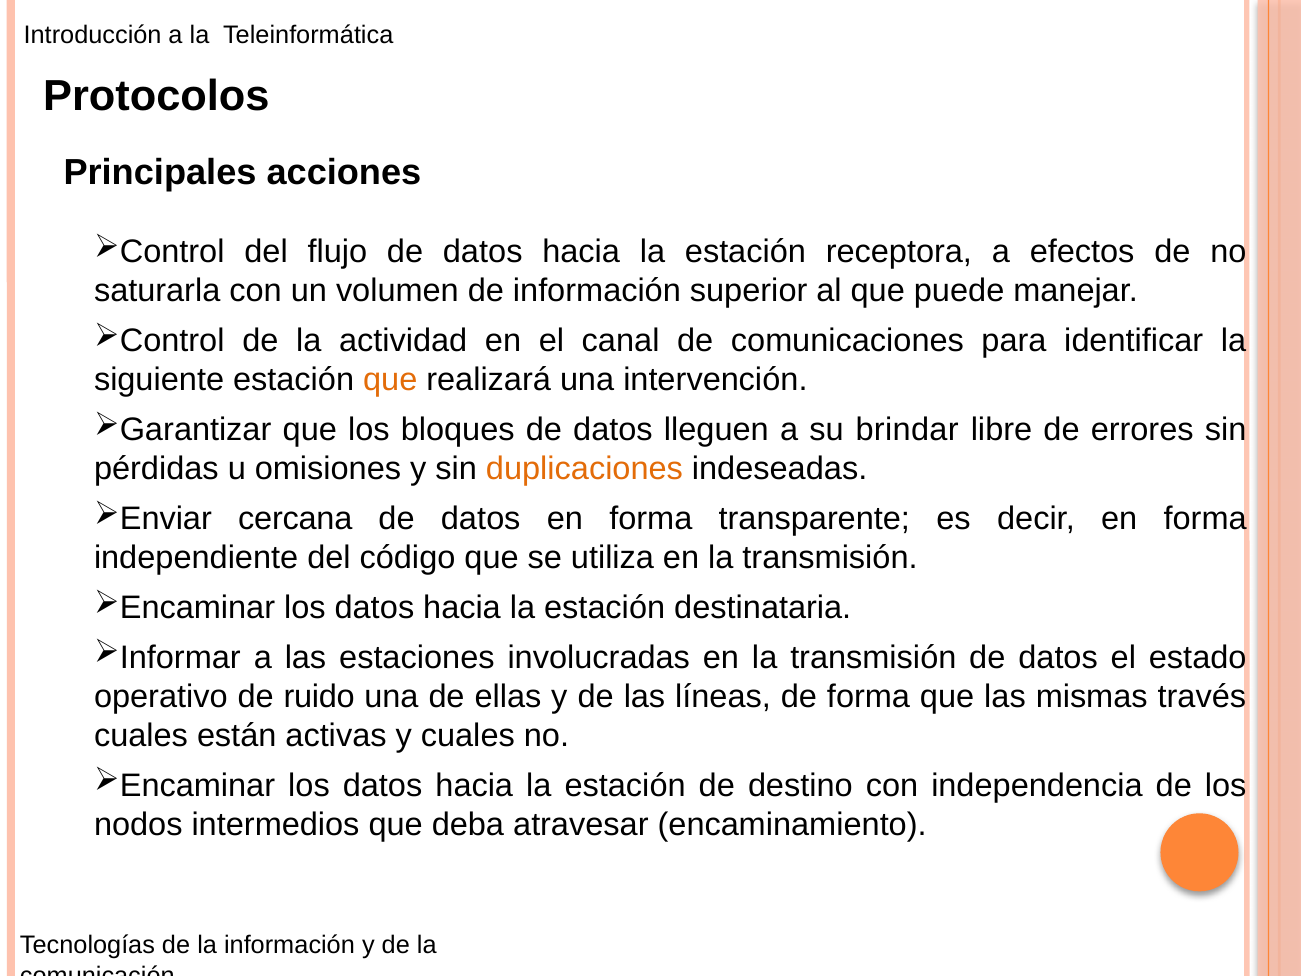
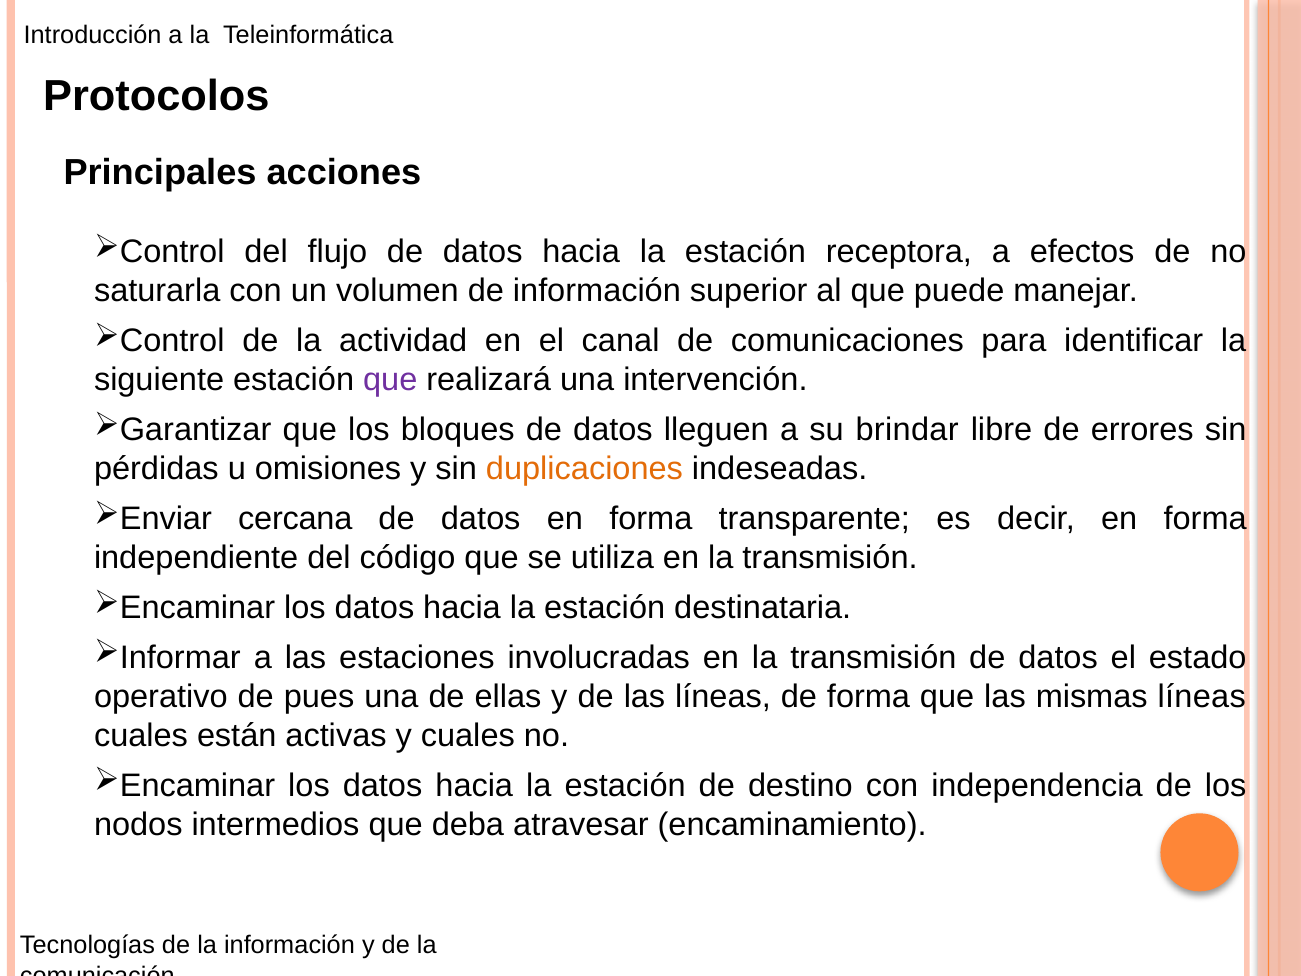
que at (390, 380) colour: orange -> purple
ruido: ruido -> pues
mismas través: través -> líneas
